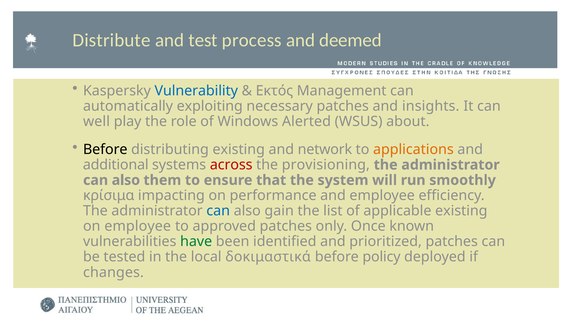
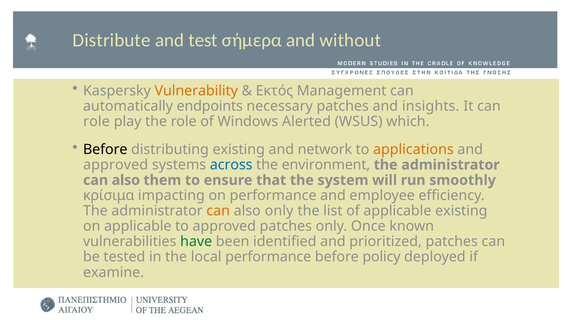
process: process -> σήμερα
deemed: deemed -> without
Vulnerability colour: blue -> orange
exploiting: exploiting -> endpoints
well at (96, 121): well -> role
about: about -> which
additional at (116, 165): additional -> approved
across colour: red -> blue
provisioning: provisioning -> environment
can at (218, 211) colour: blue -> orange
also gain: gain -> only
on employee: employee -> applicable
local δοκιμαστικά: δοκιμαστικά -> performance
changes: changes -> examine
